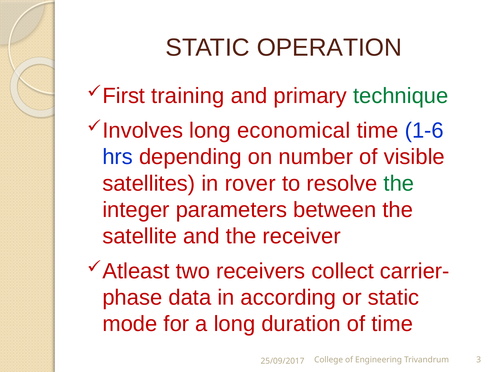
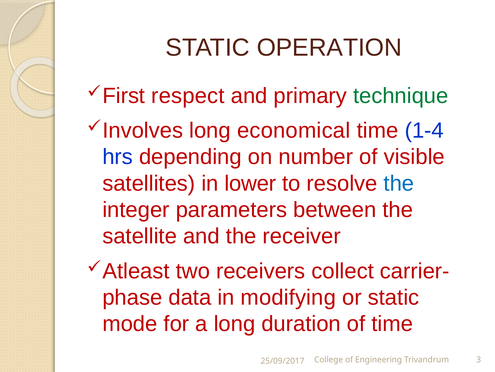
training: training -> respect
1-6: 1-6 -> 1-4
rover: rover -> lower
the at (399, 183) colour: green -> blue
according: according -> modifying
